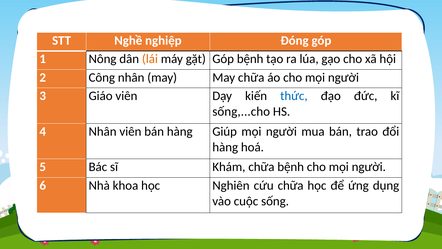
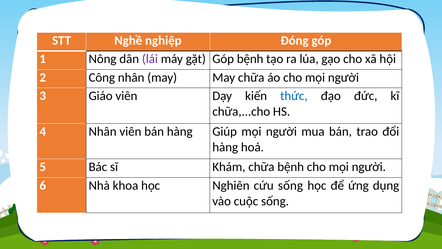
lái colour: orange -> purple
sống,...cho: sống,...cho -> chữa,...cho
cứu chữa: chữa -> sống
